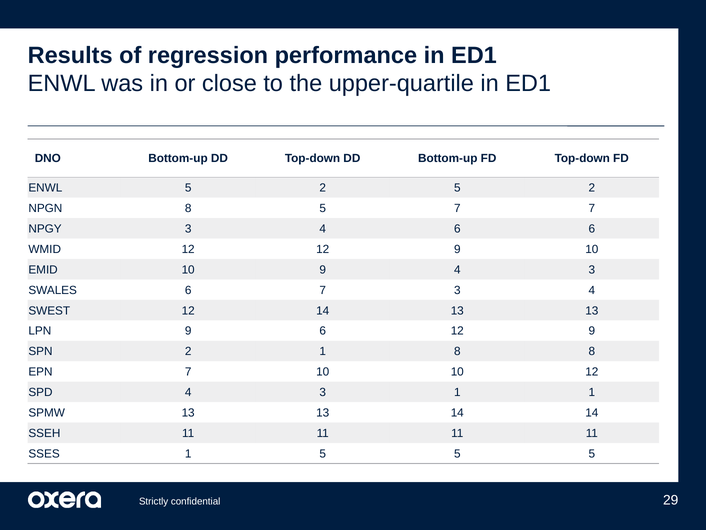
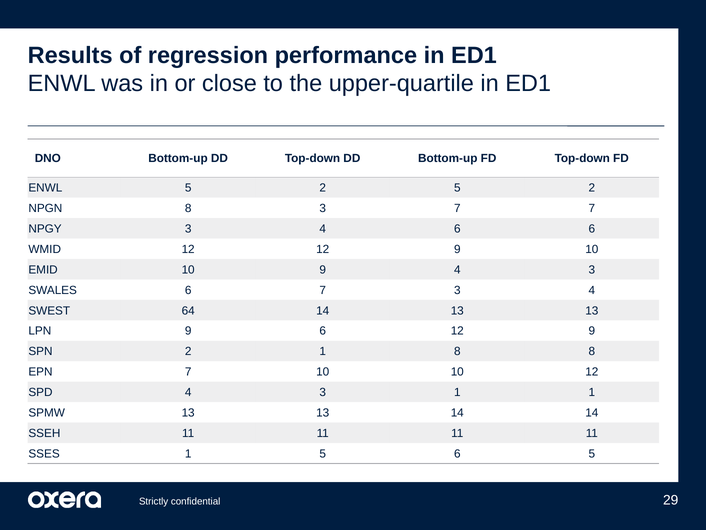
8 5: 5 -> 3
SWEST 12: 12 -> 64
1 5 5: 5 -> 6
